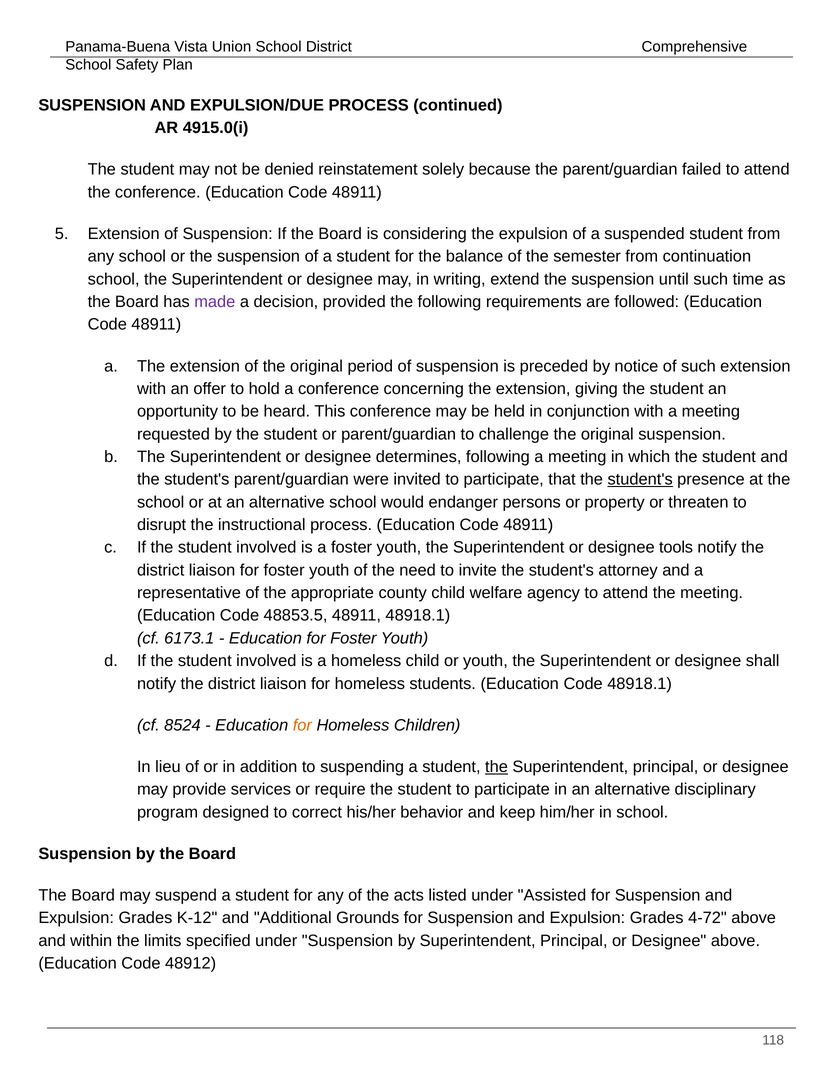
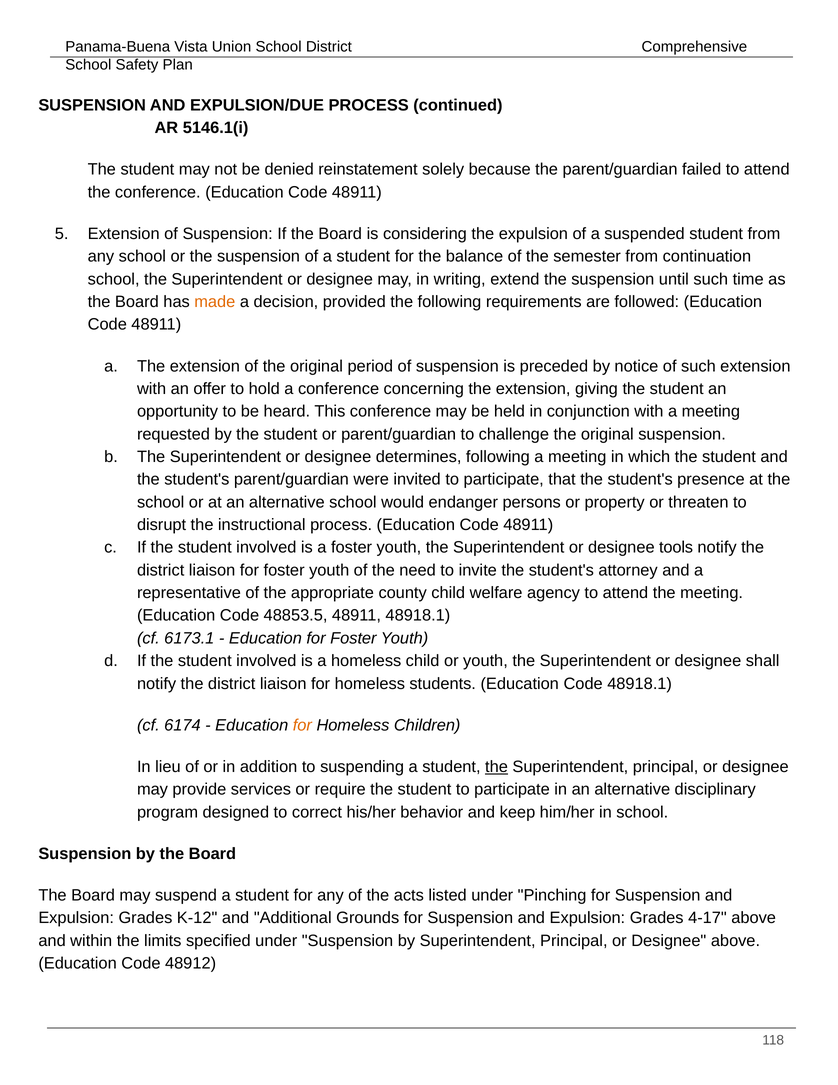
4915.0(i: 4915.0(i -> 5146.1(i
made colour: purple -> orange
student's at (640, 479) underline: present -> none
8524: 8524 -> 6174
Assisted: Assisted -> Pinching
4-72: 4-72 -> 4-17
